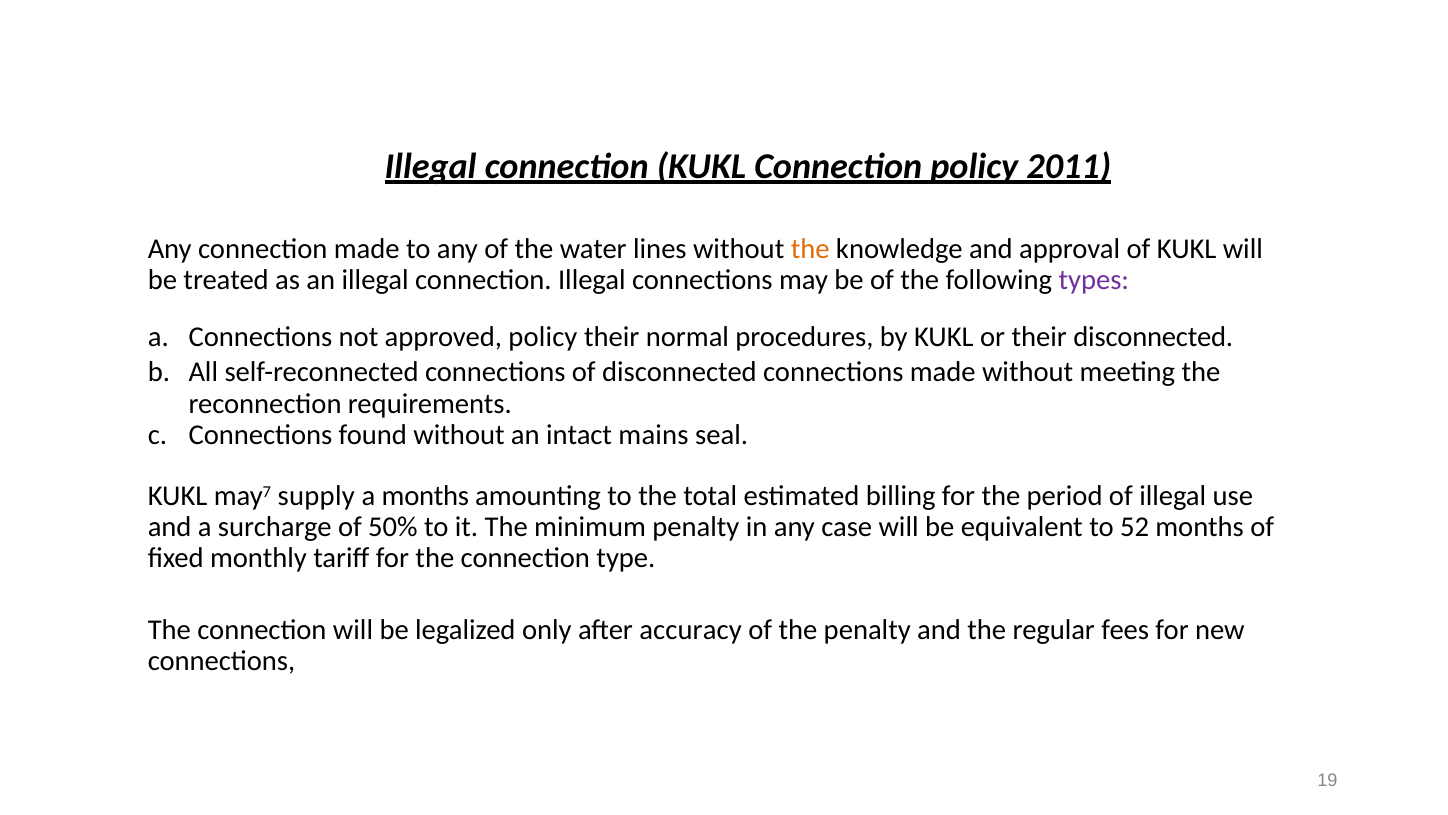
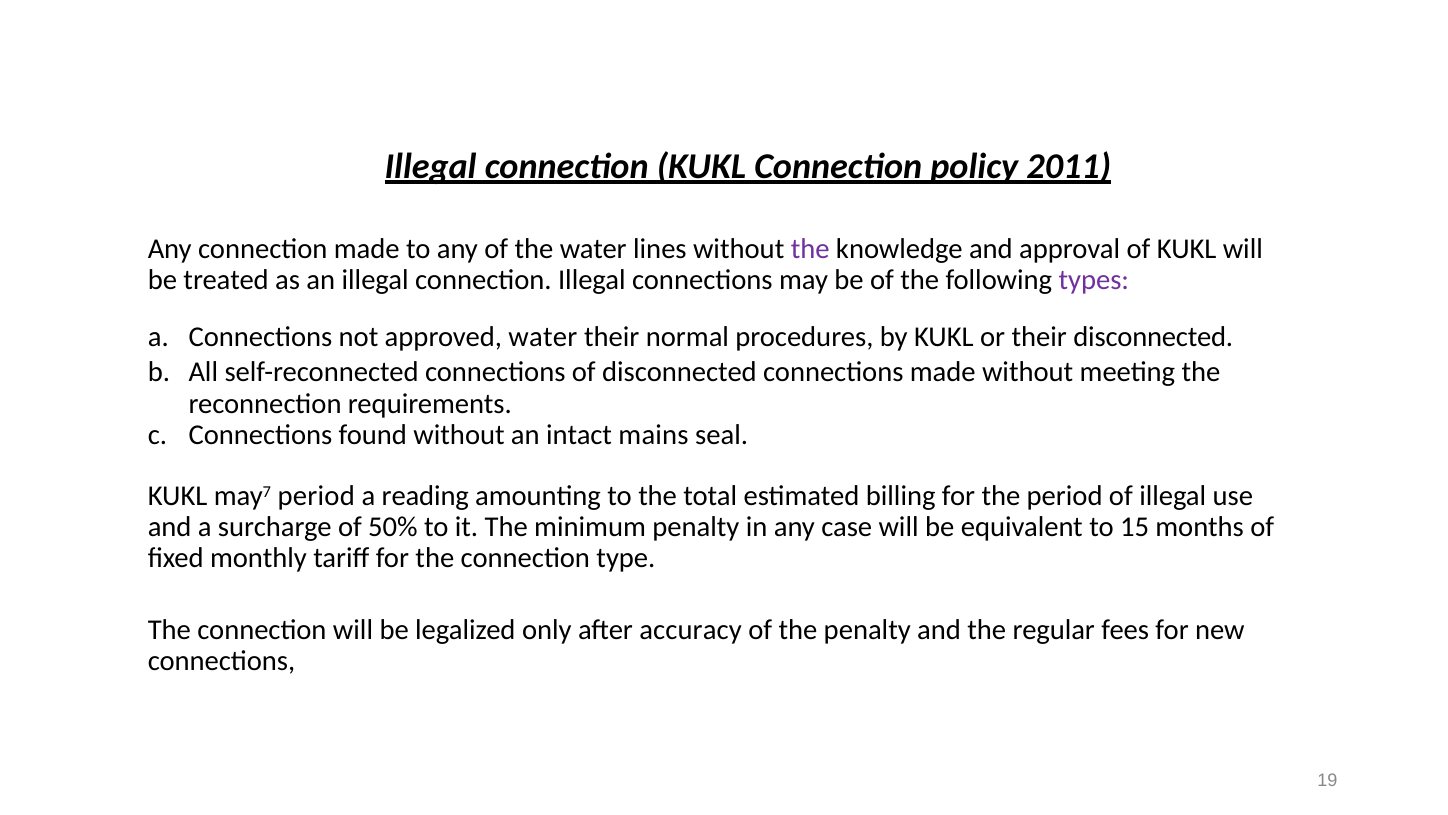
the at (810, 249) colour: orange -> purple
approved policy: policy -> water
may7 supply: supply -> period
a months: months -> reading
52: 52 -> 15
